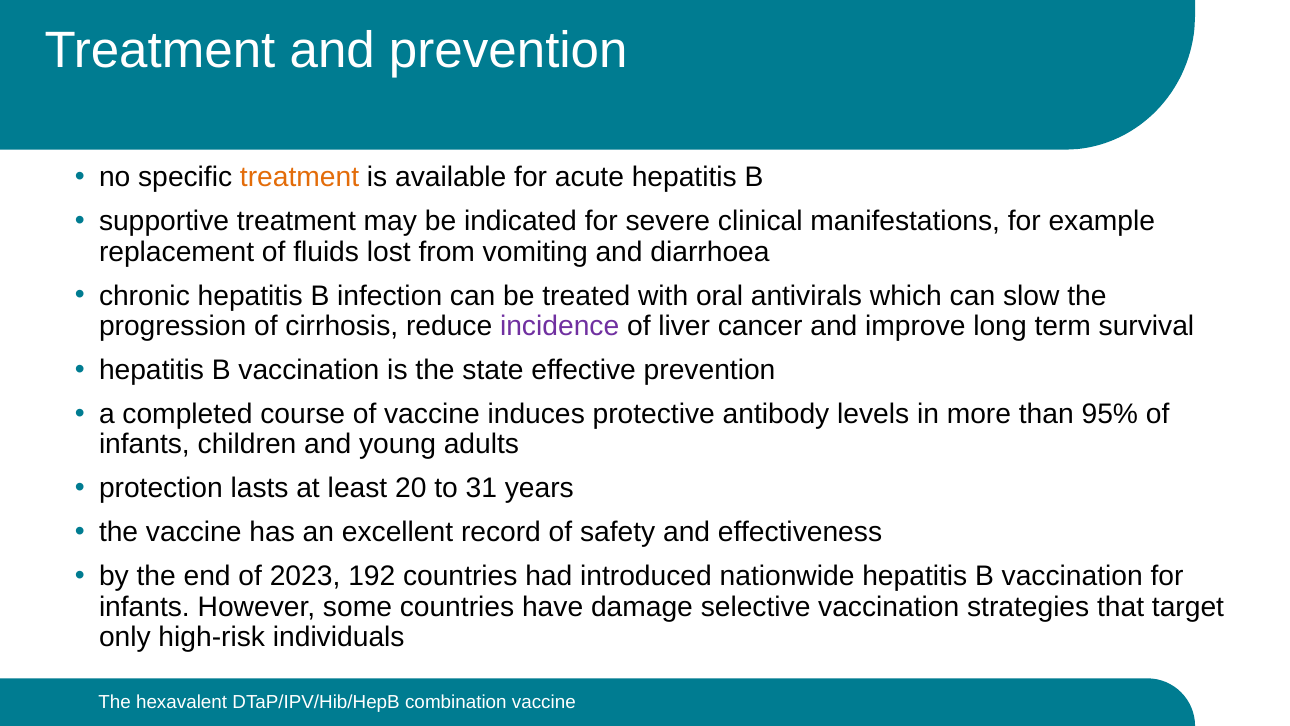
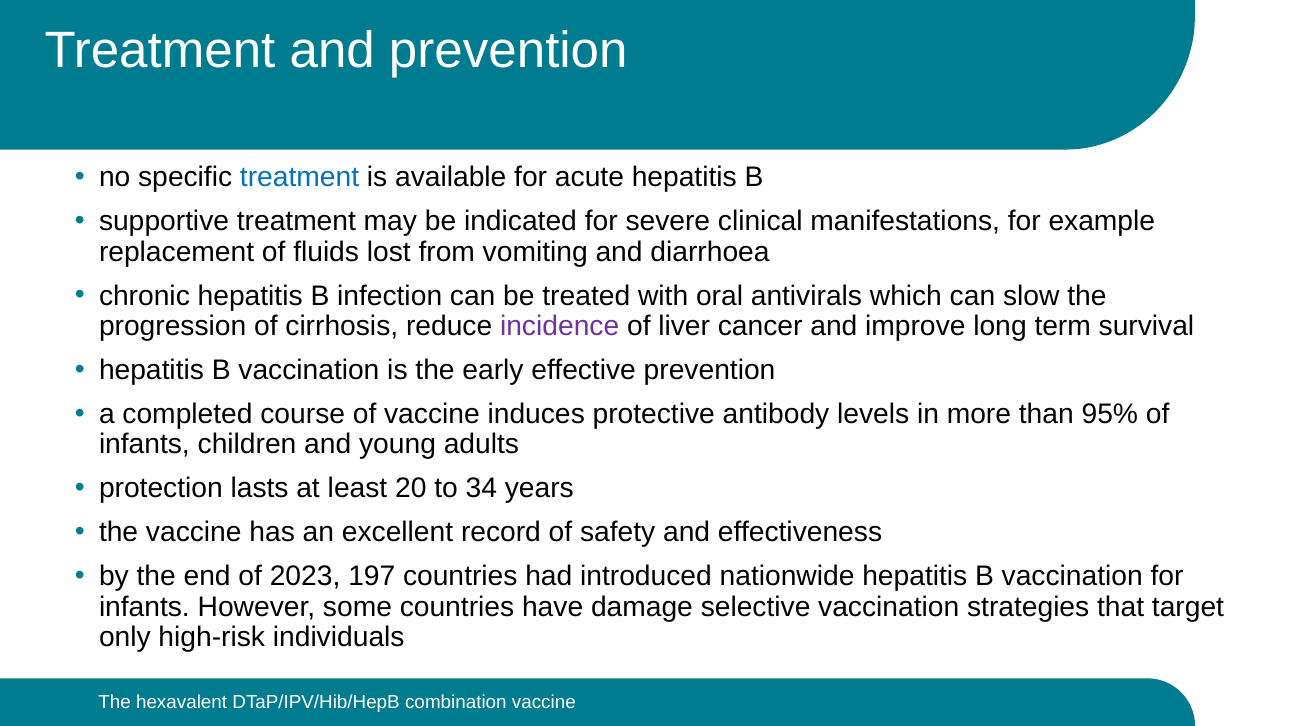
treatment at (300, 177) colour: orange -> blue
state: state -> early
31: 31 -> 34
192: 192 -> 197
